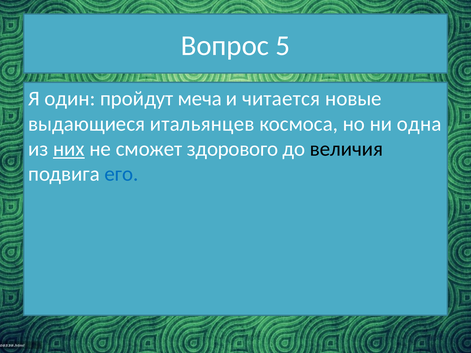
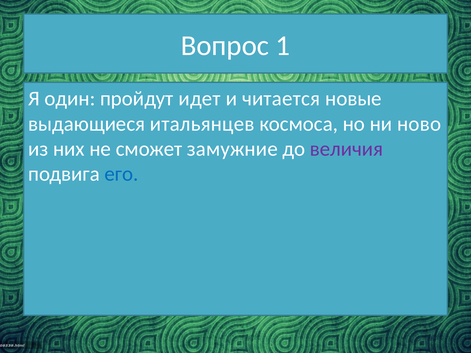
5: 5 -> 1
меча: меча -> идет
одна: одна -> ново
них underline: present -> none
здорового: здорового -> замужние
величия colour: black -> purple
